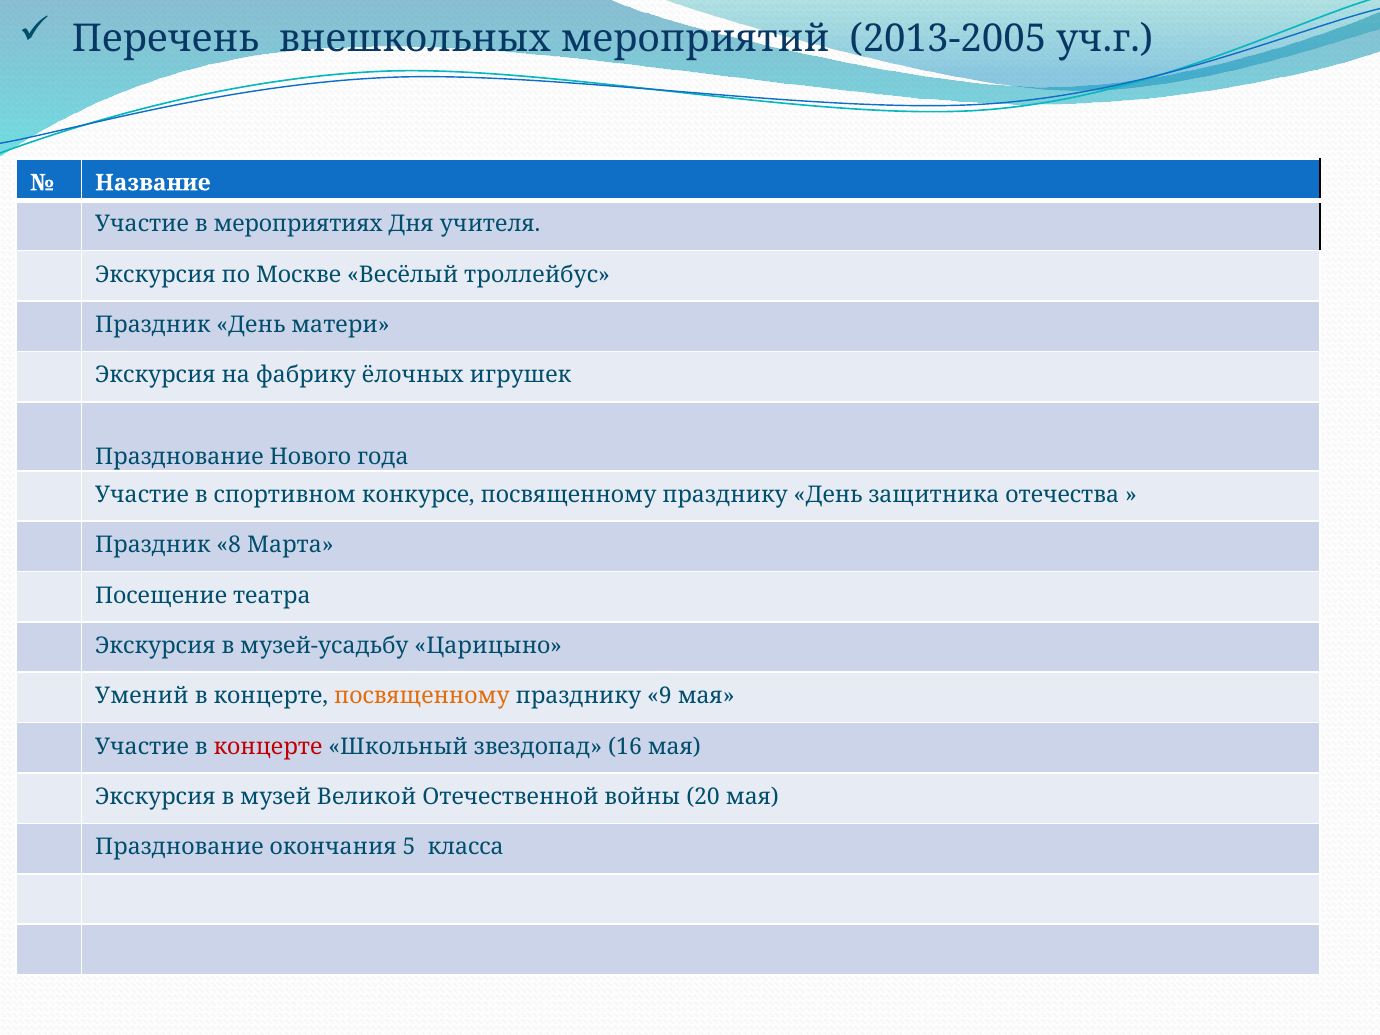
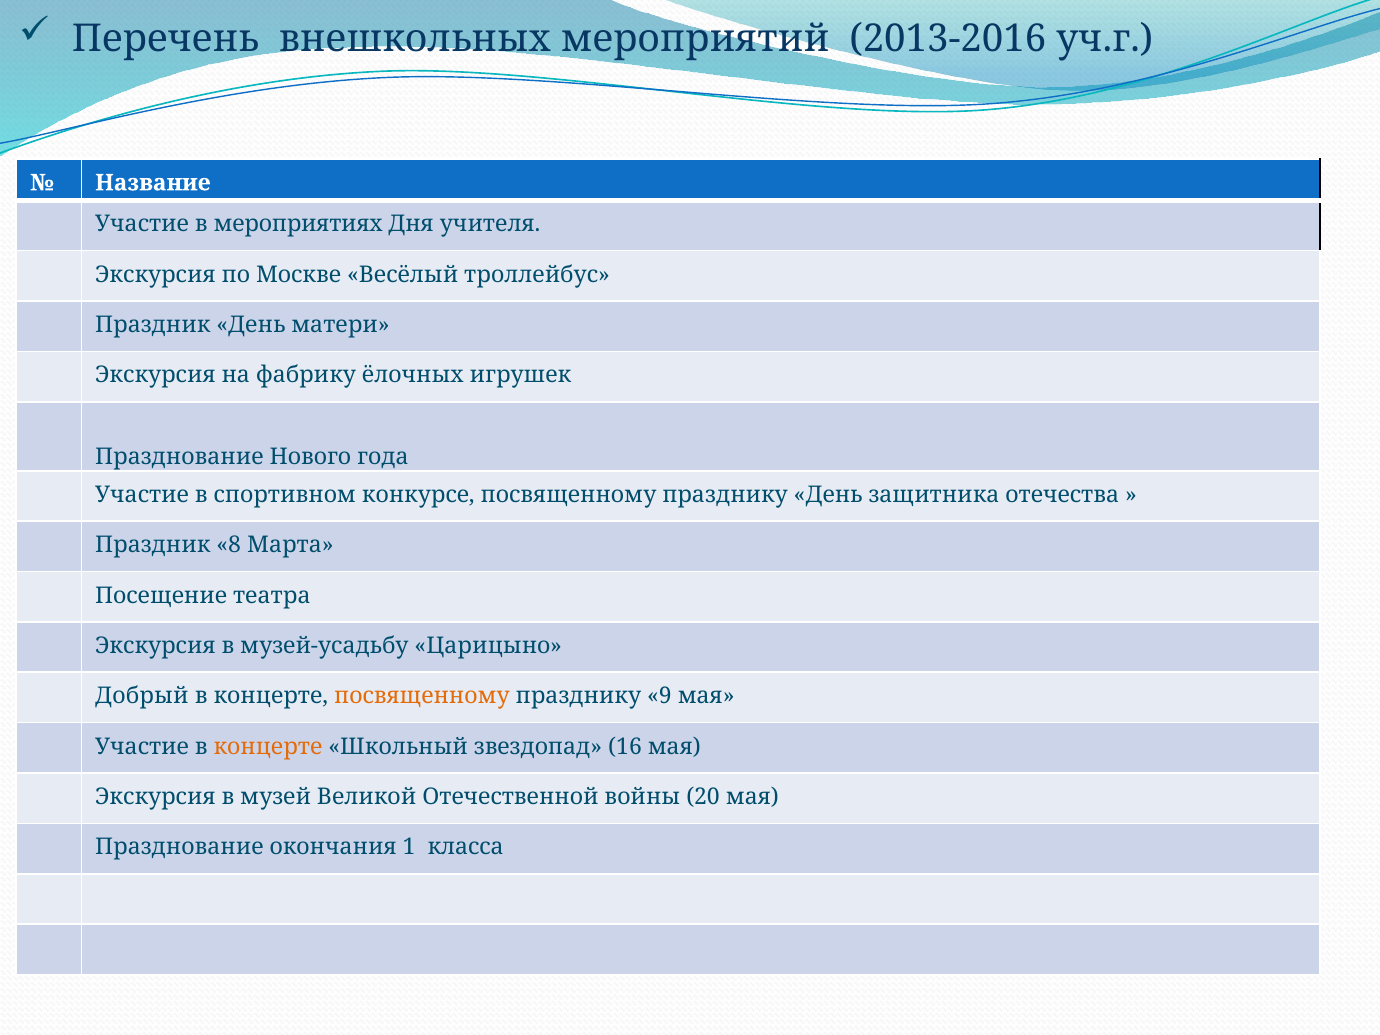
2013-2005: 2013-2005 -> 2013-2016
Умений: Умений -> Добрый
концерте at (268, 747) colour: red -> orange
5: 5 -> 1
